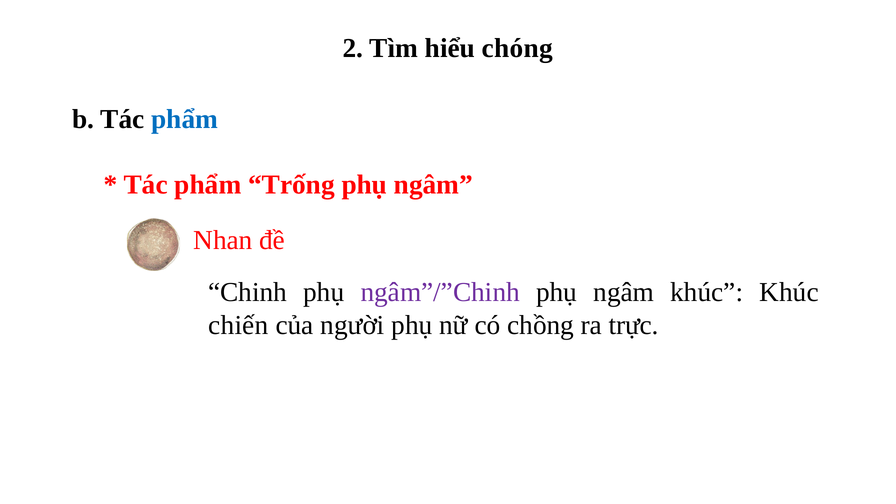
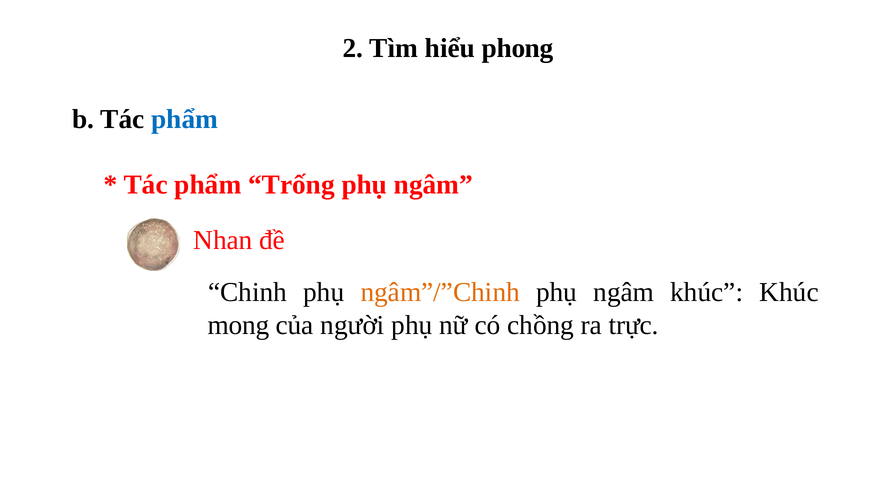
chóng: chóng -> phong
ngâm”/”Chinh colour: purple -> orange
chiến: chiến -> mong
